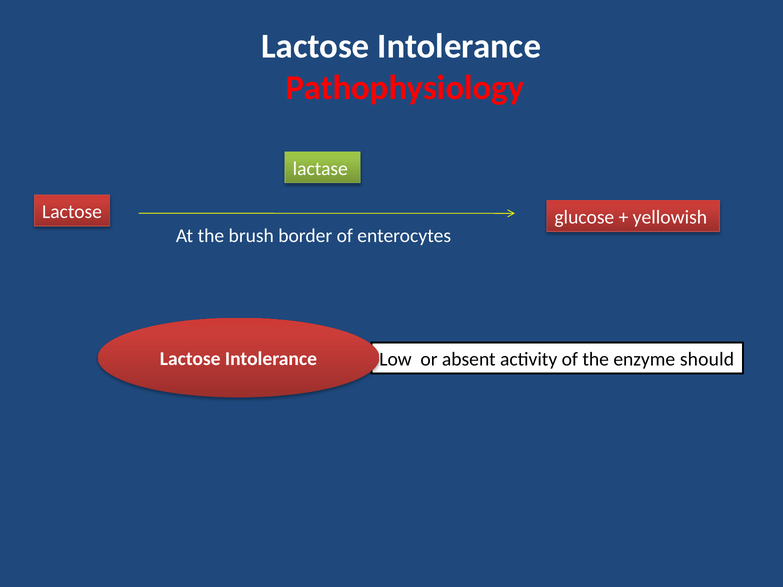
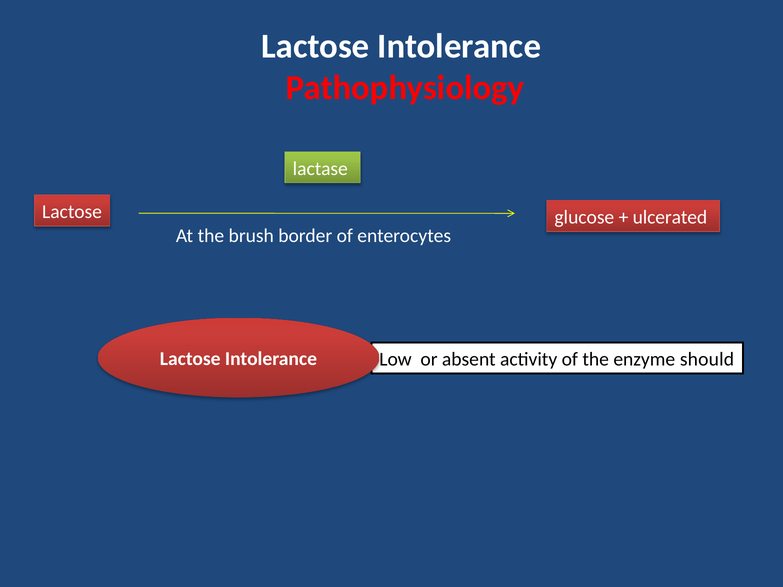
yellowish: yellowish -> ulcerated
